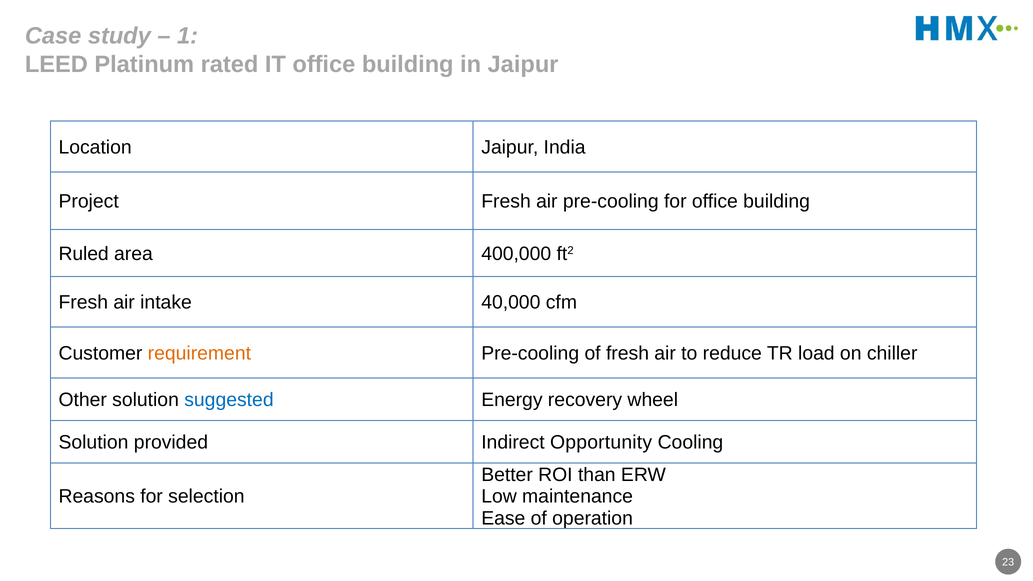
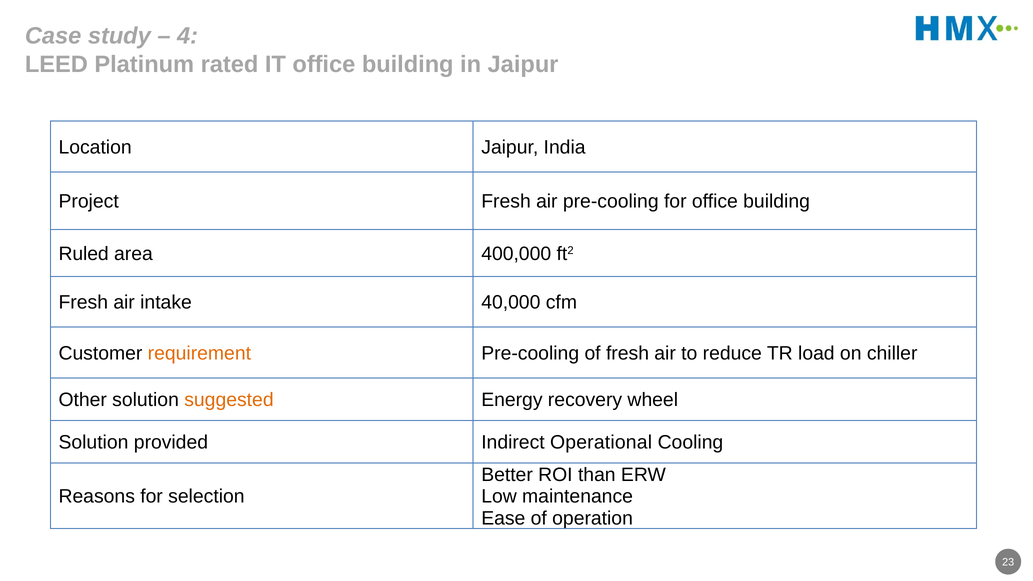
1: 1 -> 4
suggested colour: blue -> orange
Opportunity: Opportunity -> Operational
